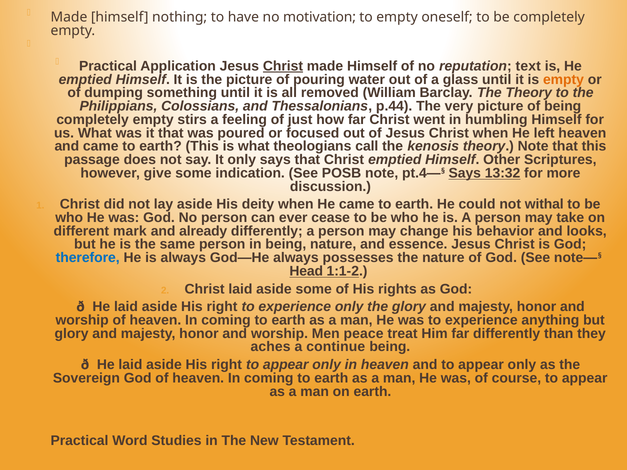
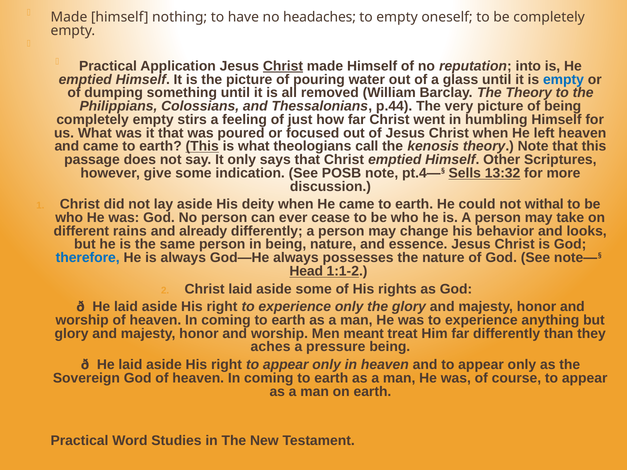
motivation: motivation -> headaches
text: text -> into
empty at (563, 80) colour: orange -> blue
This at (202, 146) underline: none -> present
Says at (465, 173): Says -> Sells
mark: mark -> rains
peace: peace -> meant
continue: continue -> pressure
